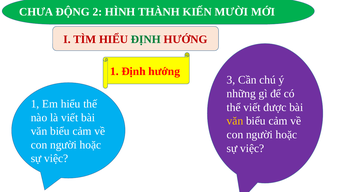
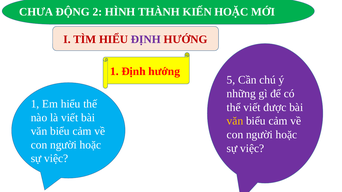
KIẾN MƯỜI: MƯỜI -> HOẶC
ĐỊNH at (146, 39) colour: green -> purple
3: 3 -> 5
